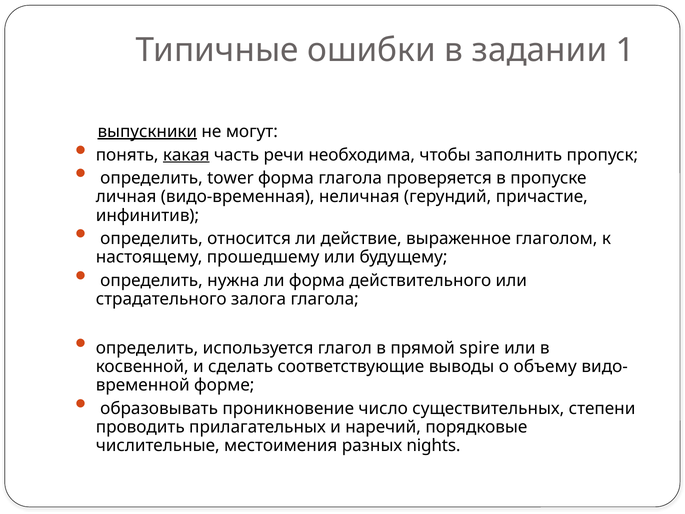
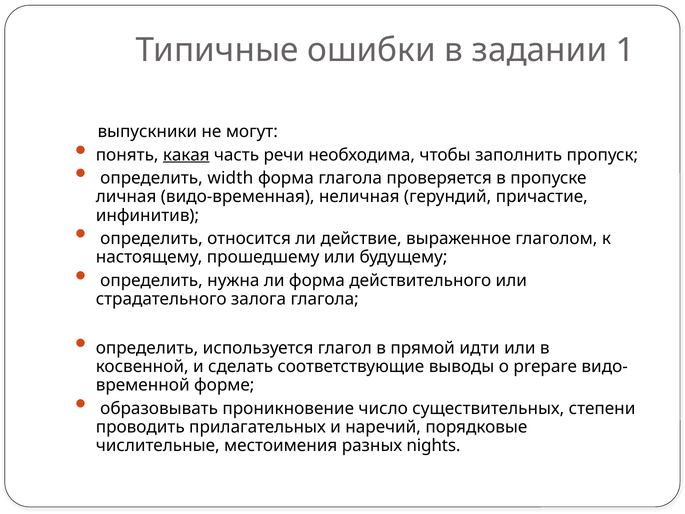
выпускники underline: present -> none
tower: tower -> width
spire: spire -> идти
объему: объему -> prepare
